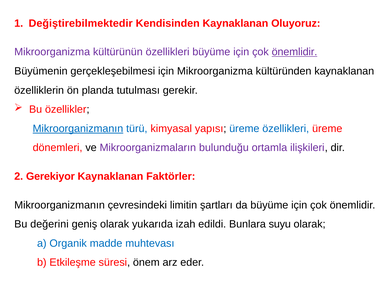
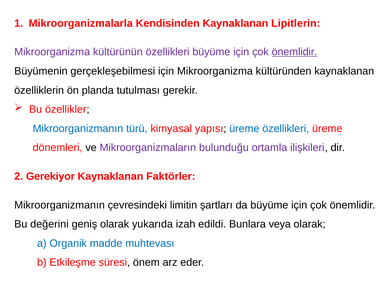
Değiştirebilmektedir: Değiştirebilmektedir -> Mikroorganizmalarla
Oluyoruz: Oluyoruz -> Lipitlerin
Mikroorganizmanın at (78, 129) underline: present -> none
suyu: suyu -> veya
